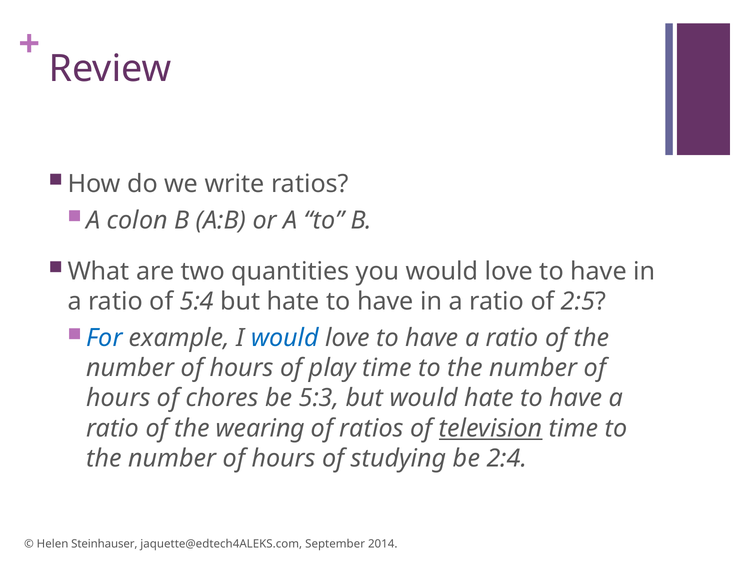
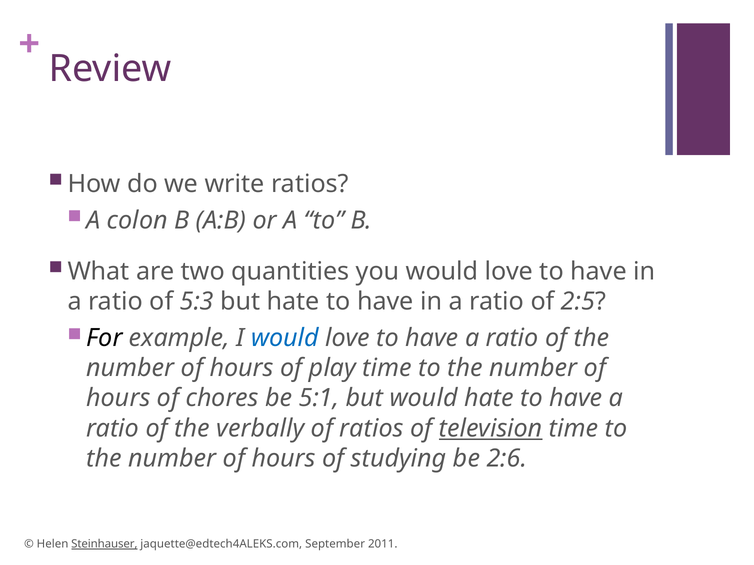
5:4: 5:4 -> 5:3
For colour: blue -> black
5:3: 5:3 -> 5:1
wearing: wearing -> verbally
2:4: 2:4 -> 2:6
Steinhauser underline: none -> present
2014: 2014 -> 2011
